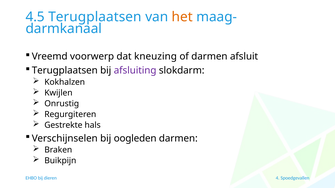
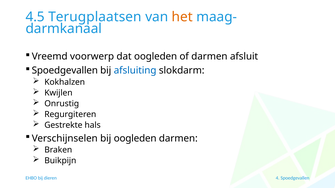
dat kneuzing: kneuzing -> oogleden
Terugplaatsen at (65, 71): Terugplaatsen -> Spoedgevallen
afsluiting colour: purple -> blue
